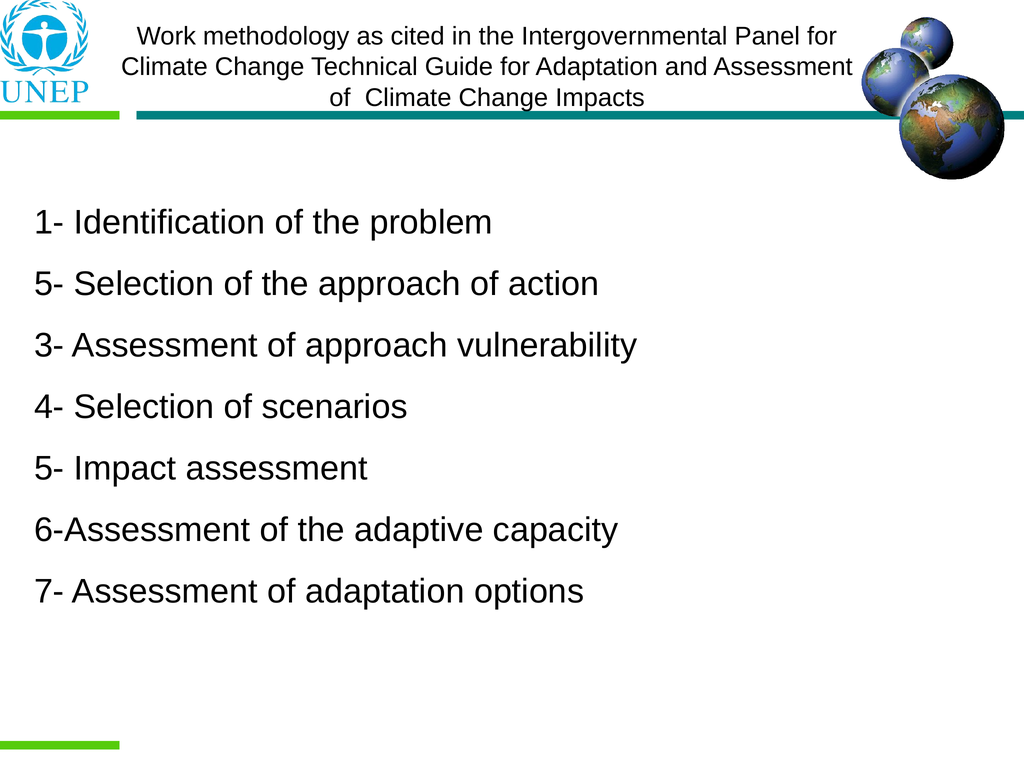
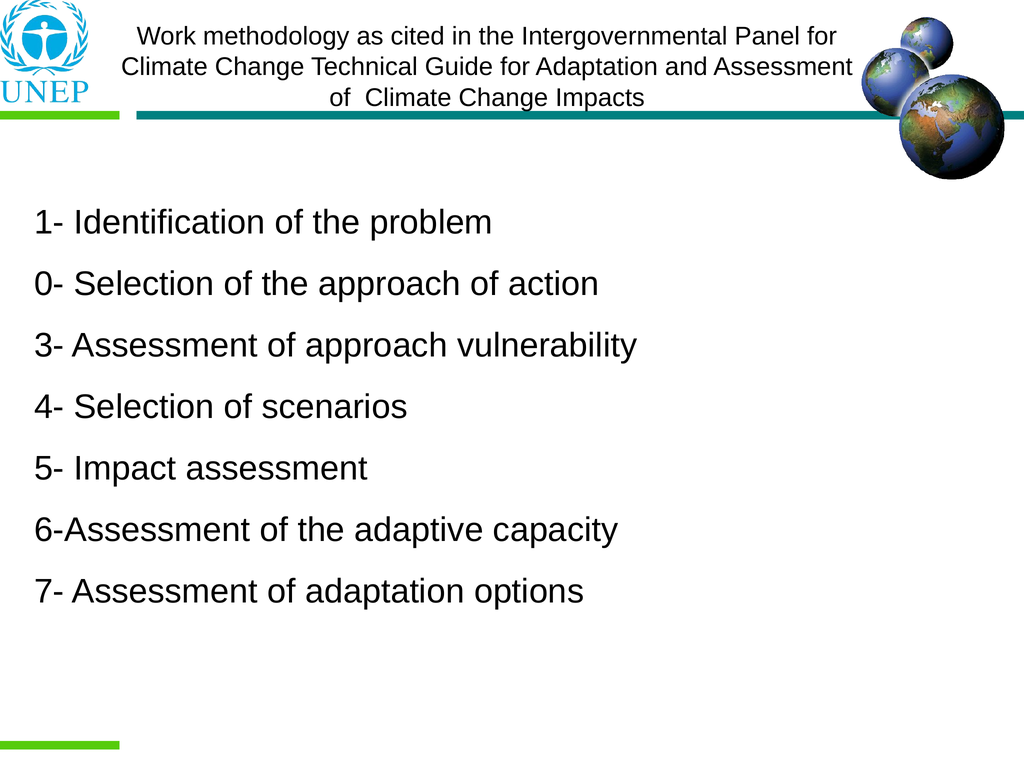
5- at (49, 284): 5- -> 0-
